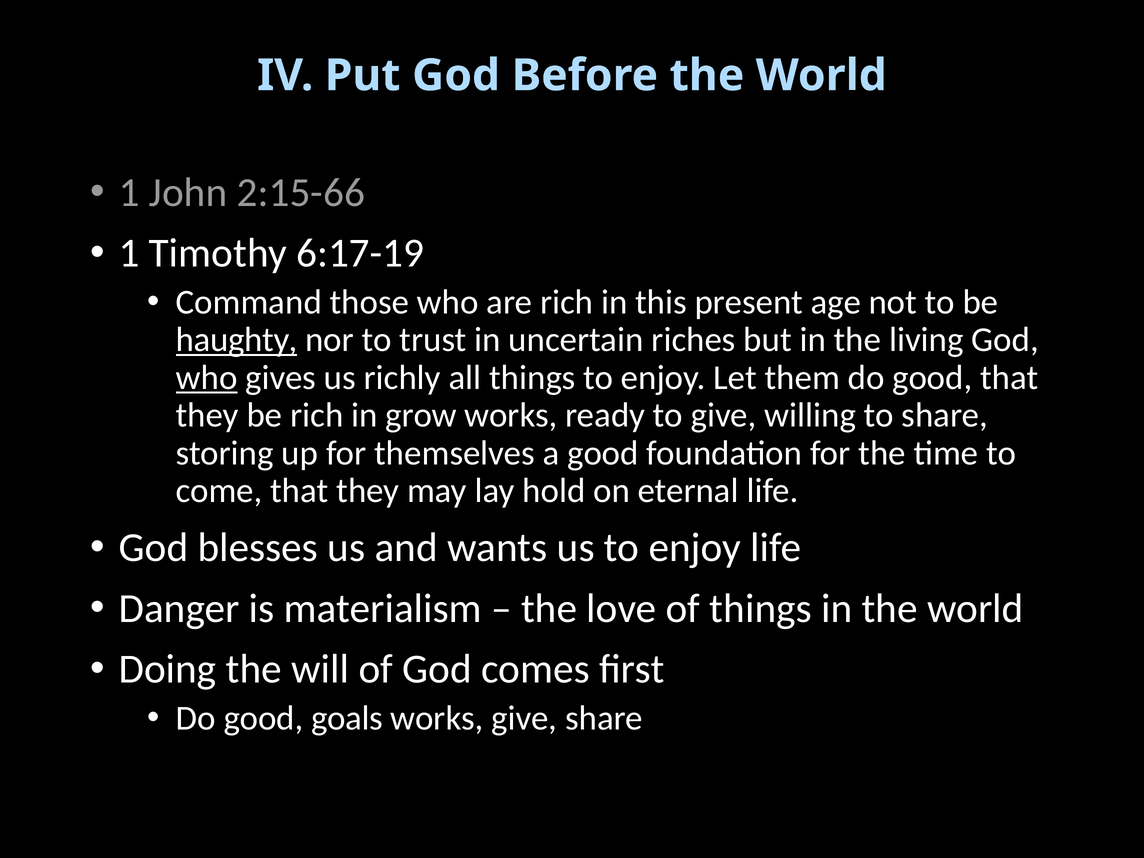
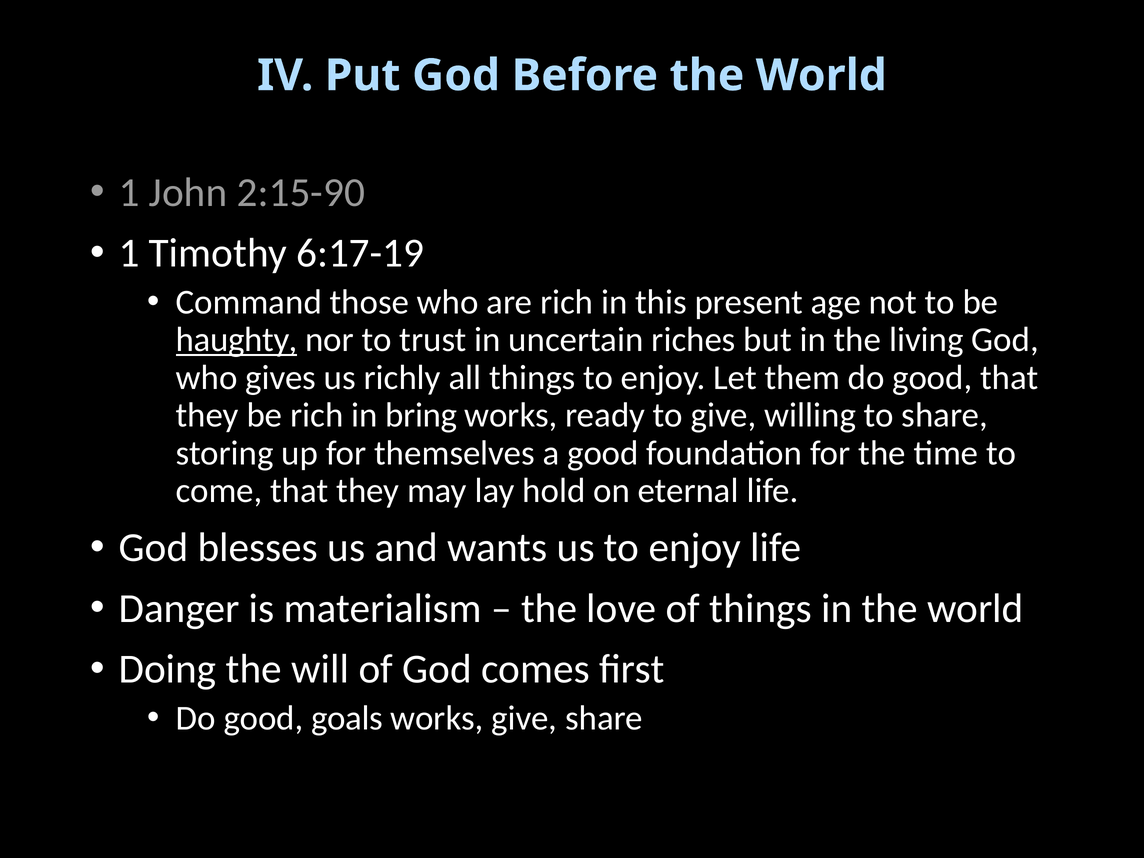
2:15-66: 2:15-66 -> 2:15-90
who at (207, 378) underline: present -> none
grow: grow -> bring
